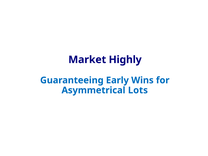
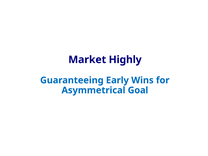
Lots: Lots -> Goal
